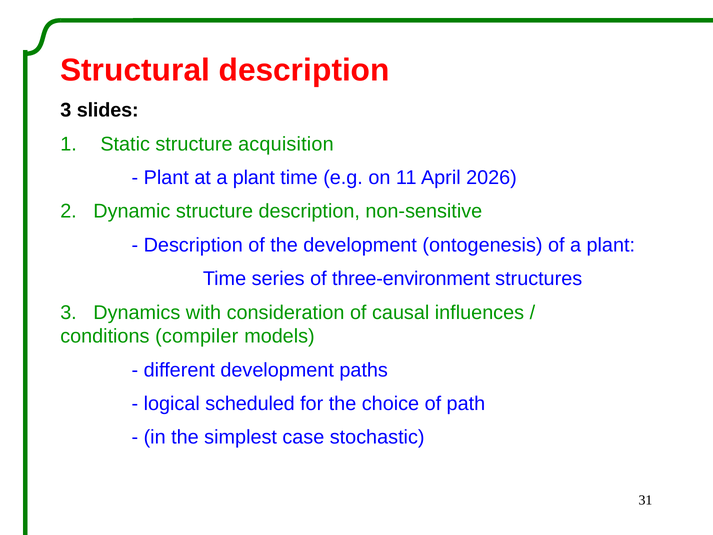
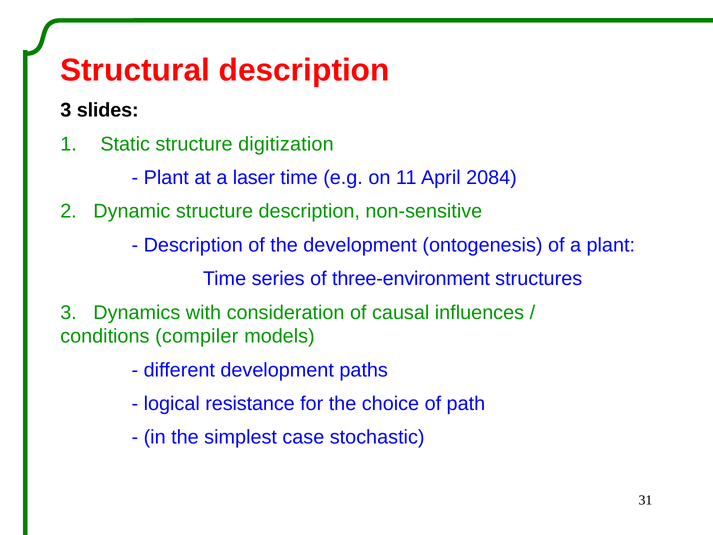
acquisition: acquisition -> digitization
at a plant: plant -> laser
2026: 2026 -> 2084
scheduled: scheduled -> resistance
